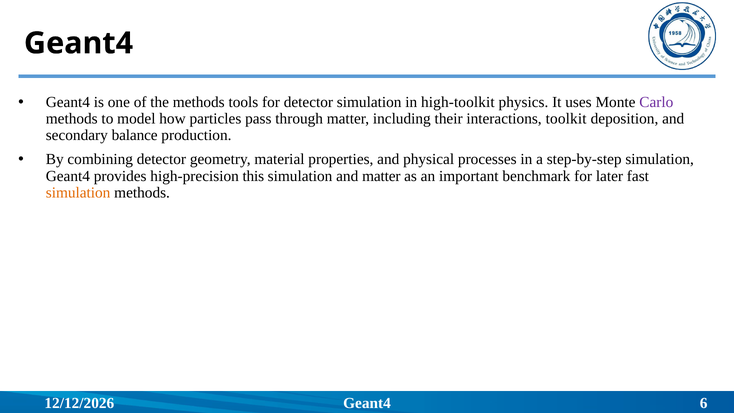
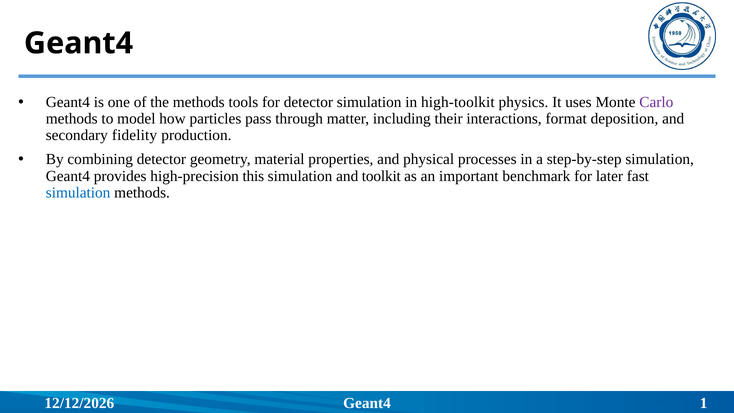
toolkit: toolkit -> format
balance: balance -> fidelity
and matter: matter -> toolkit
simulation at (78, 192) colour: orange -> blue
6: 6 -> 1
